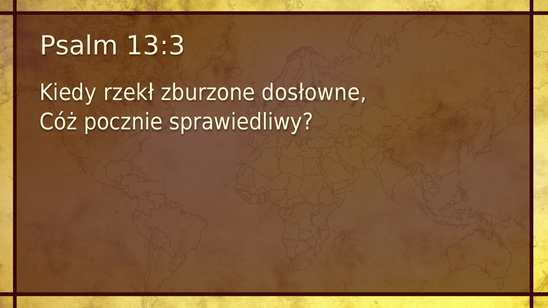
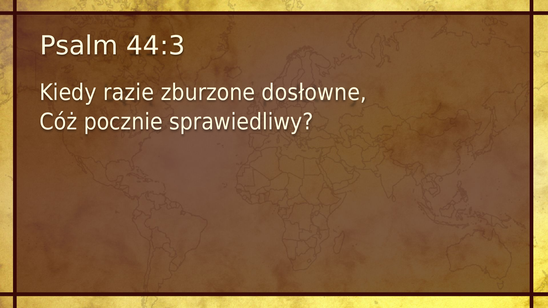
13:3: 13:3 -> 44:3
rzekł: rzekł -> razie
